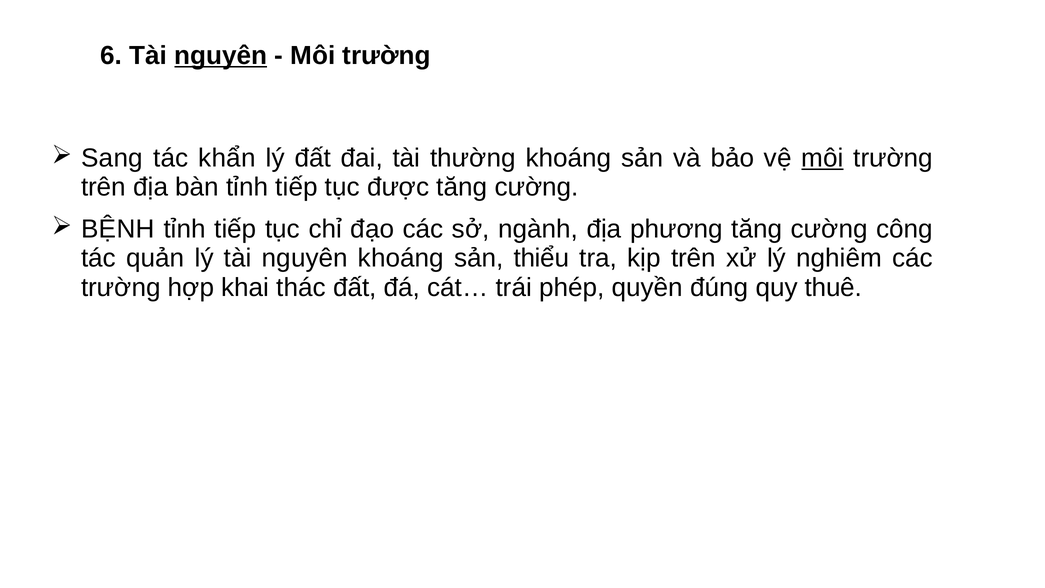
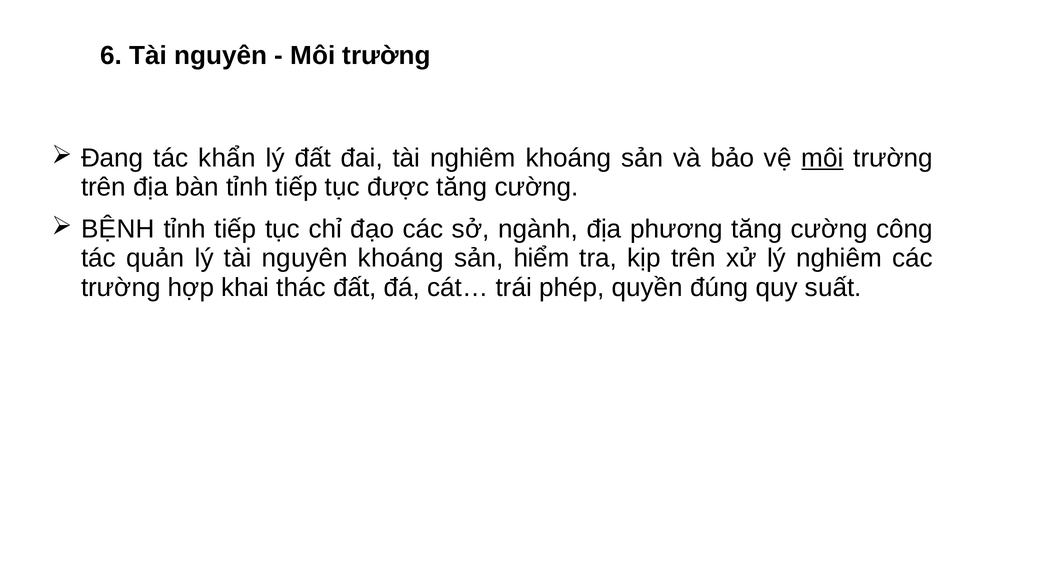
nguyên at (221, 55) underline: present -> none
Sang: Sang -> Đang
tài thường: thường -> nghiêm
thiểu: thiểu -> hiểm
thuê: thuê -> suất
